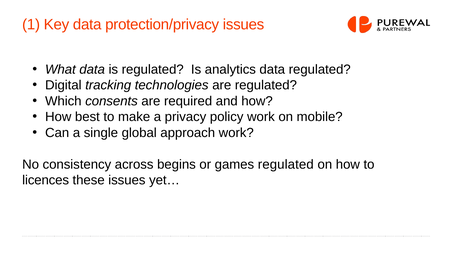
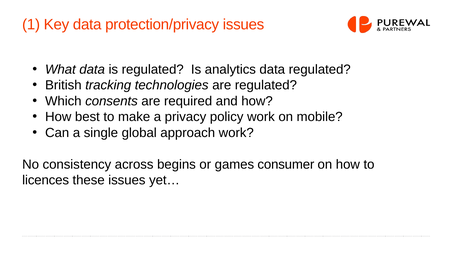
Digital: Digital -> British
games regulated: regulated -> consumer
